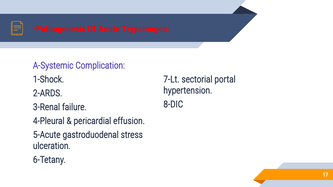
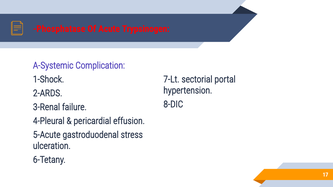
Pathogenesis: Pathogenesis -> Phosphatase
